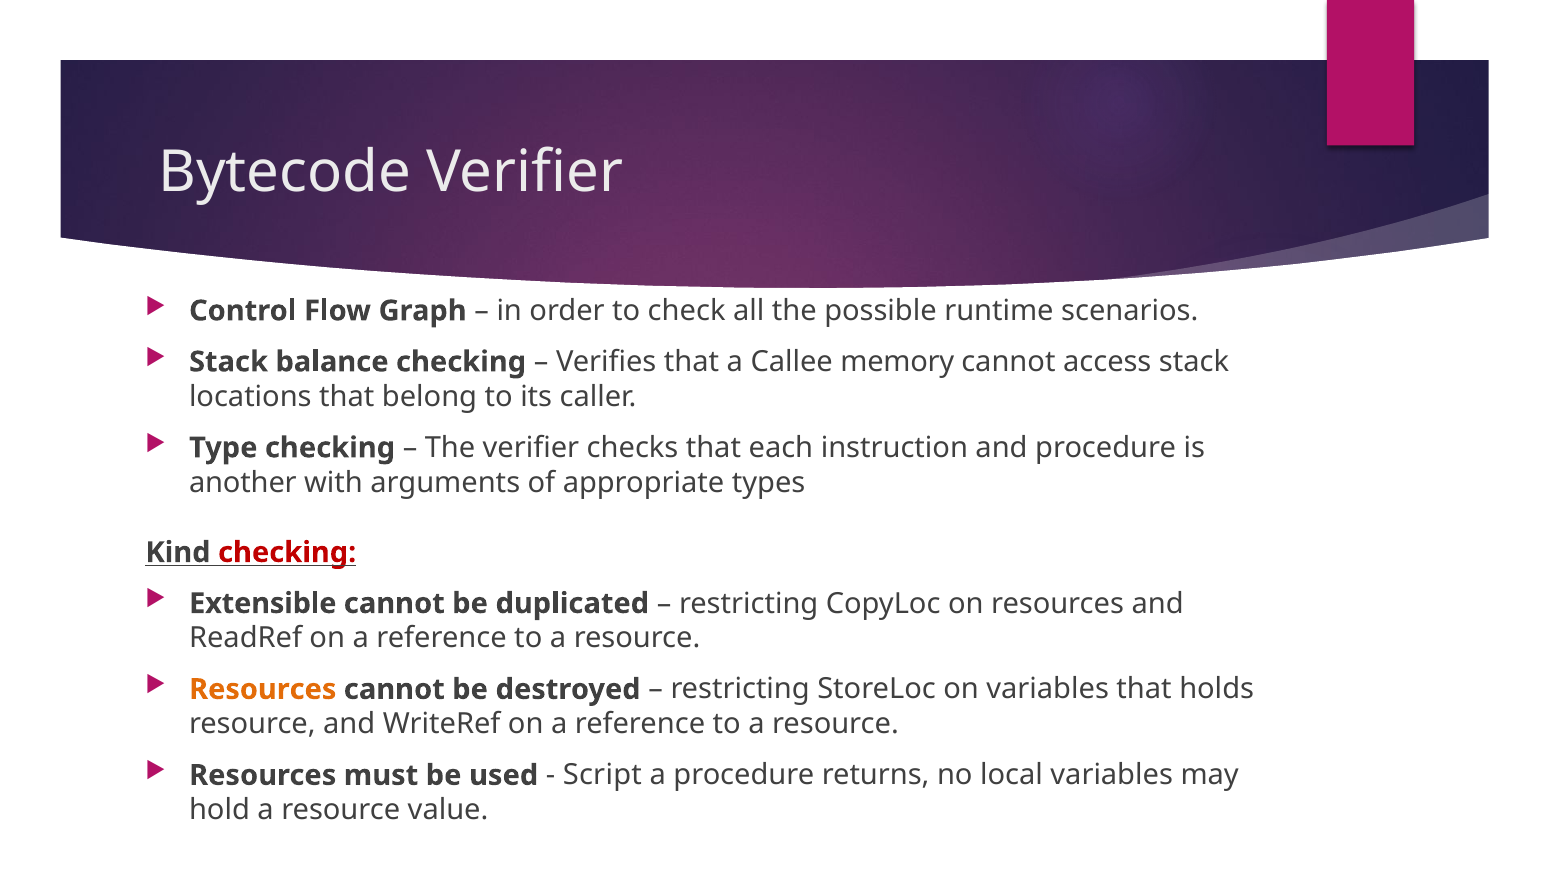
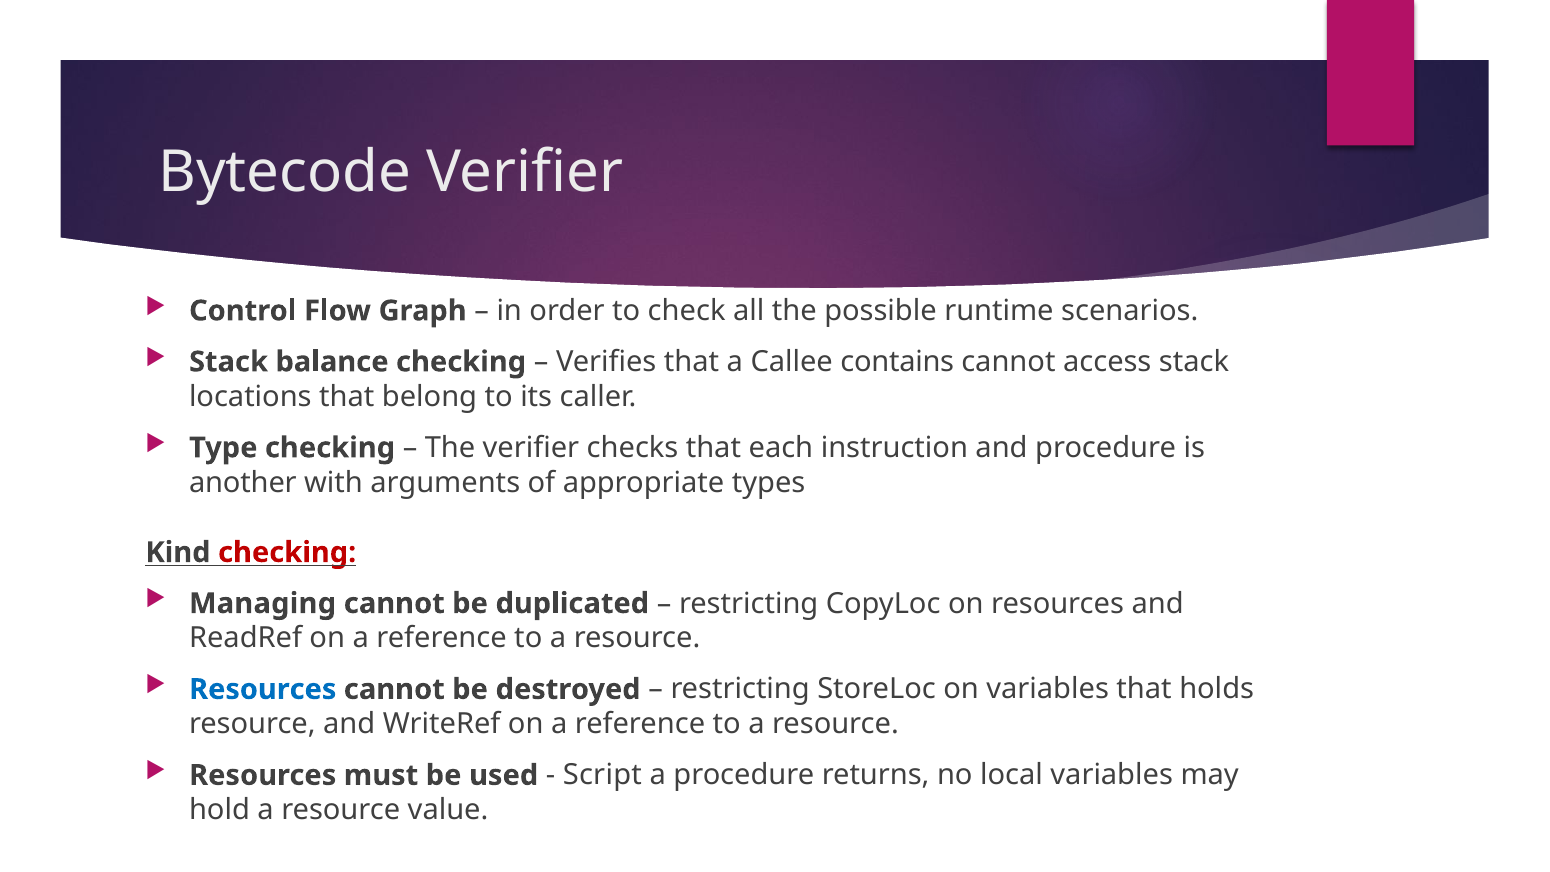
memory: memory -> contains
Extensible: Extensible -> Managing
Resources at (263, 689) colour: orange -> blue
